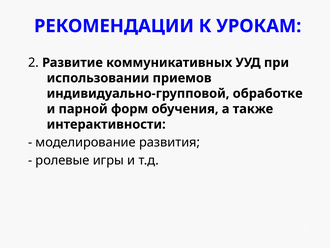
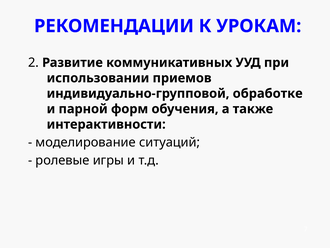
развития: развития -> ситуаций
